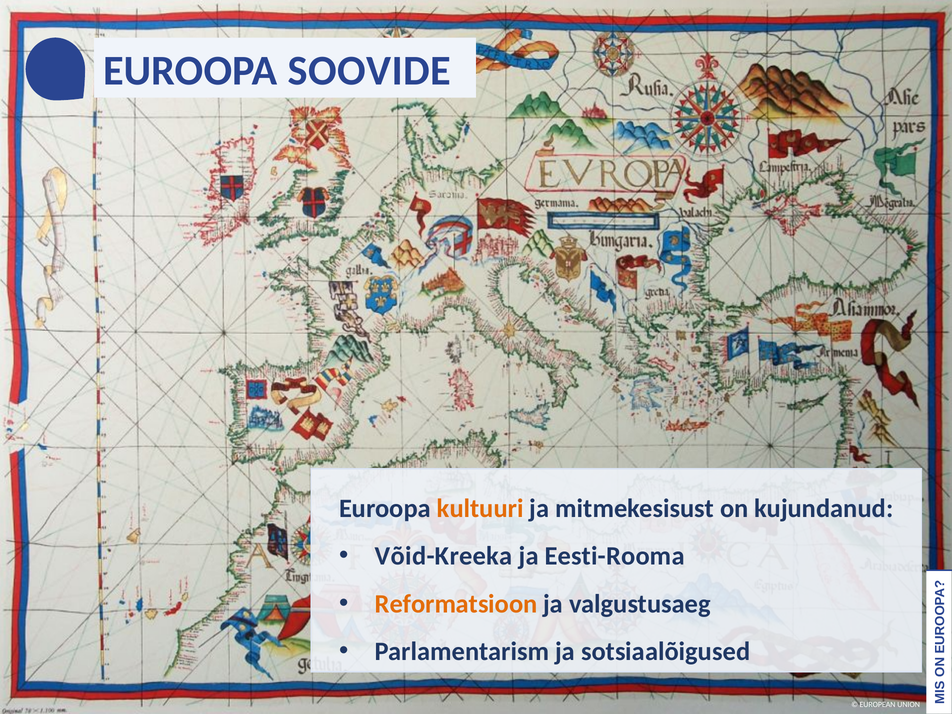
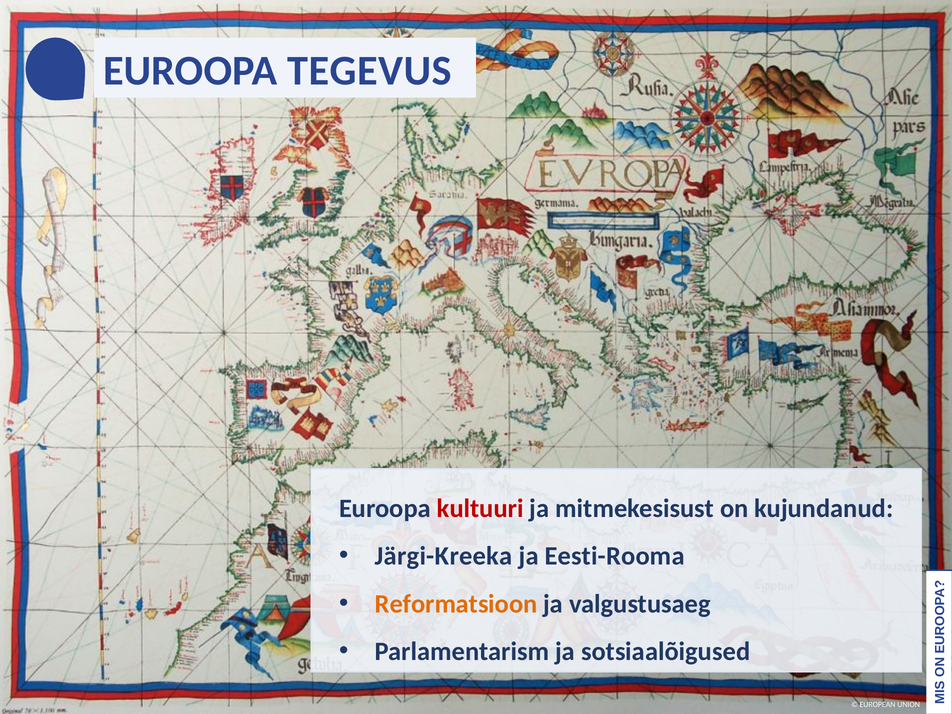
SOOVIDE: SOOVIDE -> TEGEVUS
kultuuri colour: orange -> red
Võid-Kreeka: Võid-Kreeka -> Järgi-Kreeka
